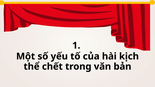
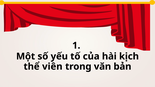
chết: chết -> viên
